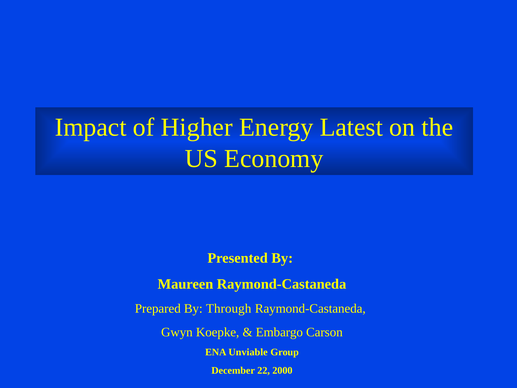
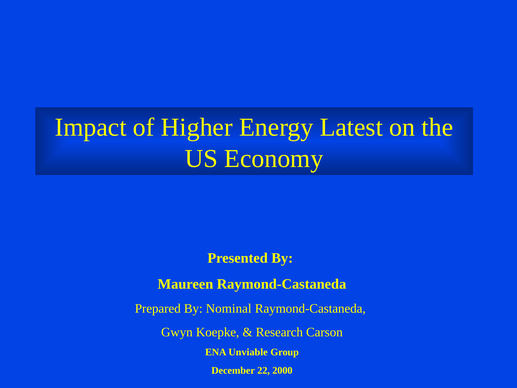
Through: Through -> Nominal
Embargo: Embargo -> Research
